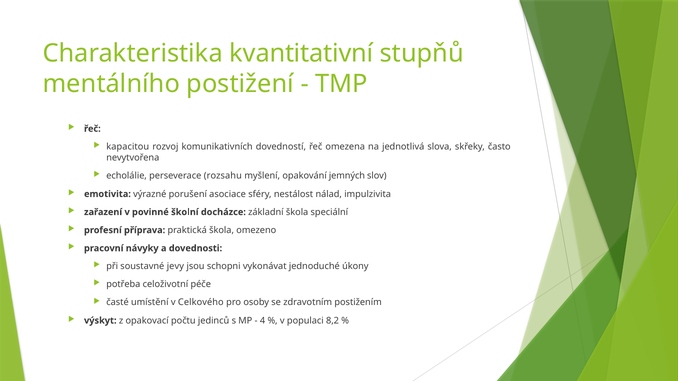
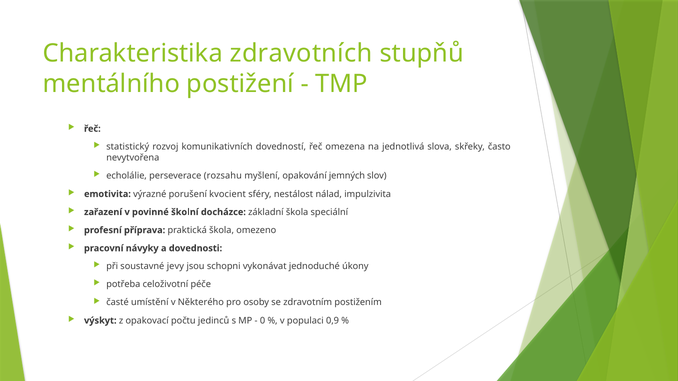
kvantitativní: kvantitativní -> zdravotních
kapacitou: kapacitou -> statistický
asociace: asociace -> kvocient
Celkového: Celkového -> Některého
4: 4 -> 0
8,2: 8,2 -> 0,9
